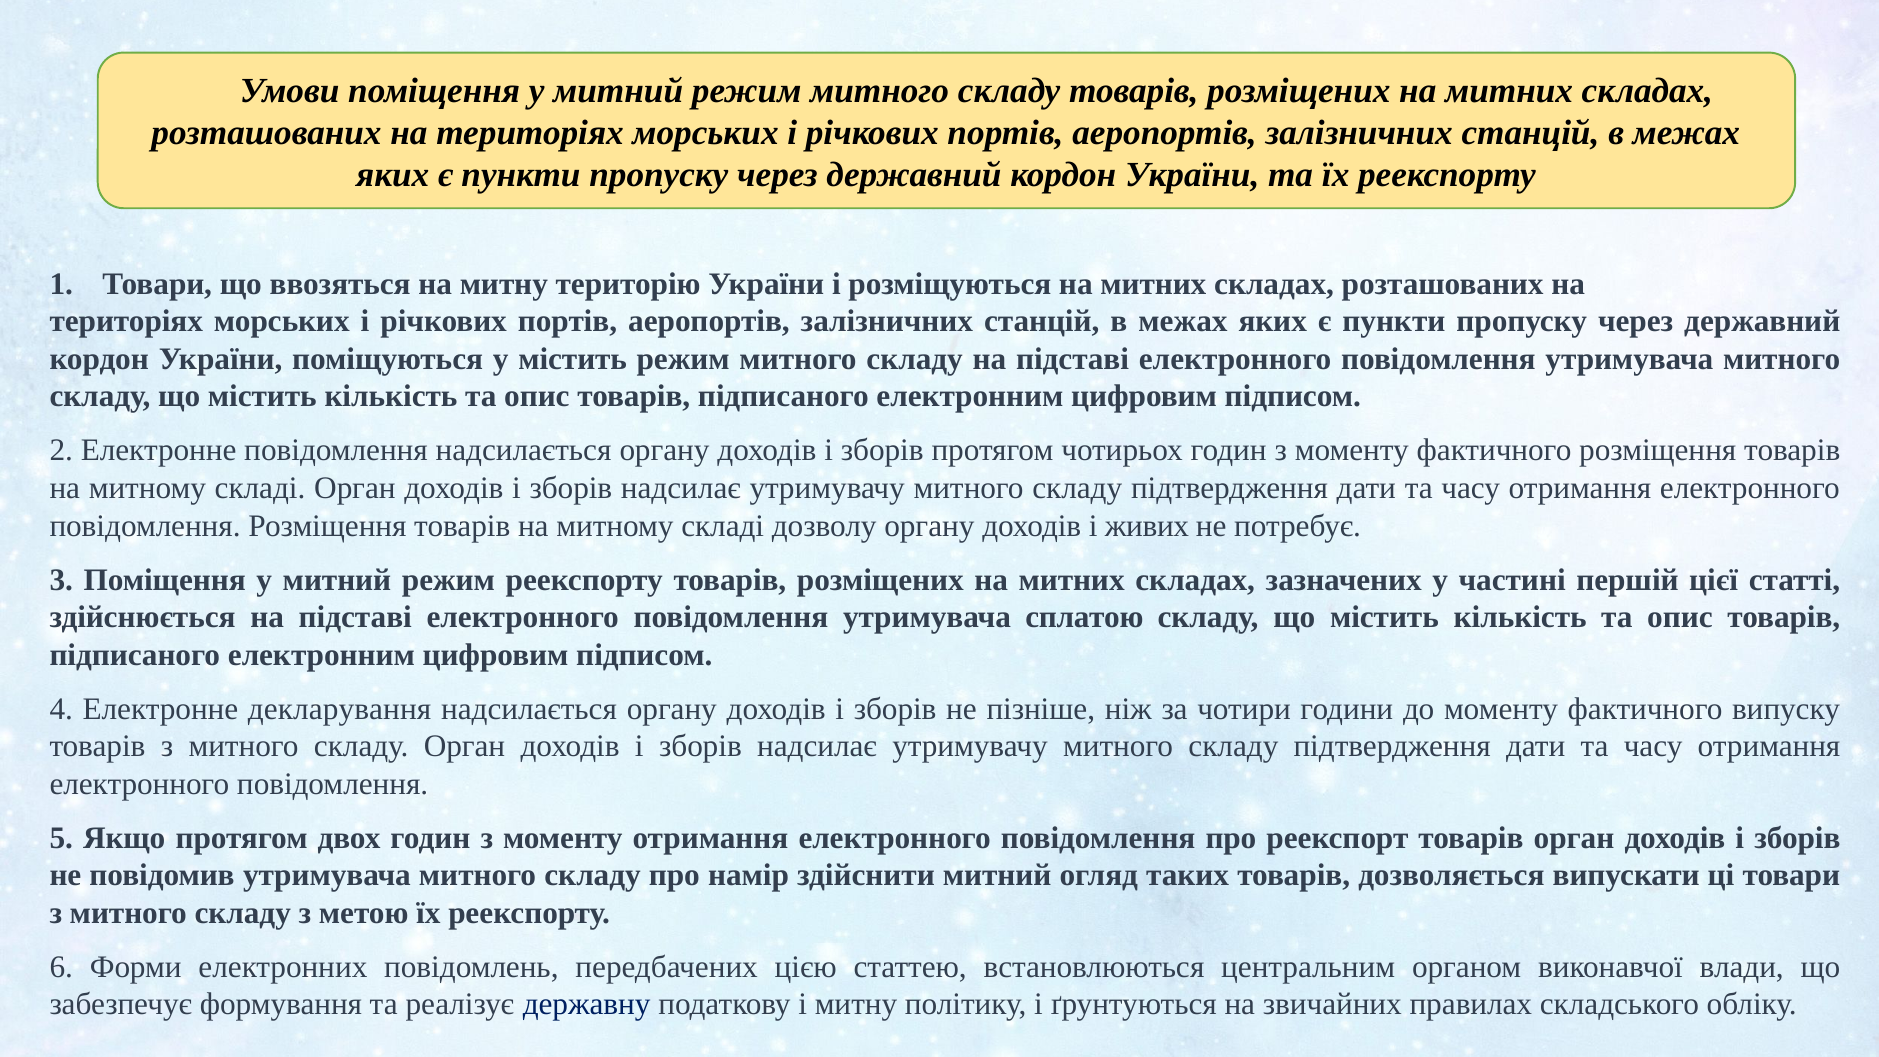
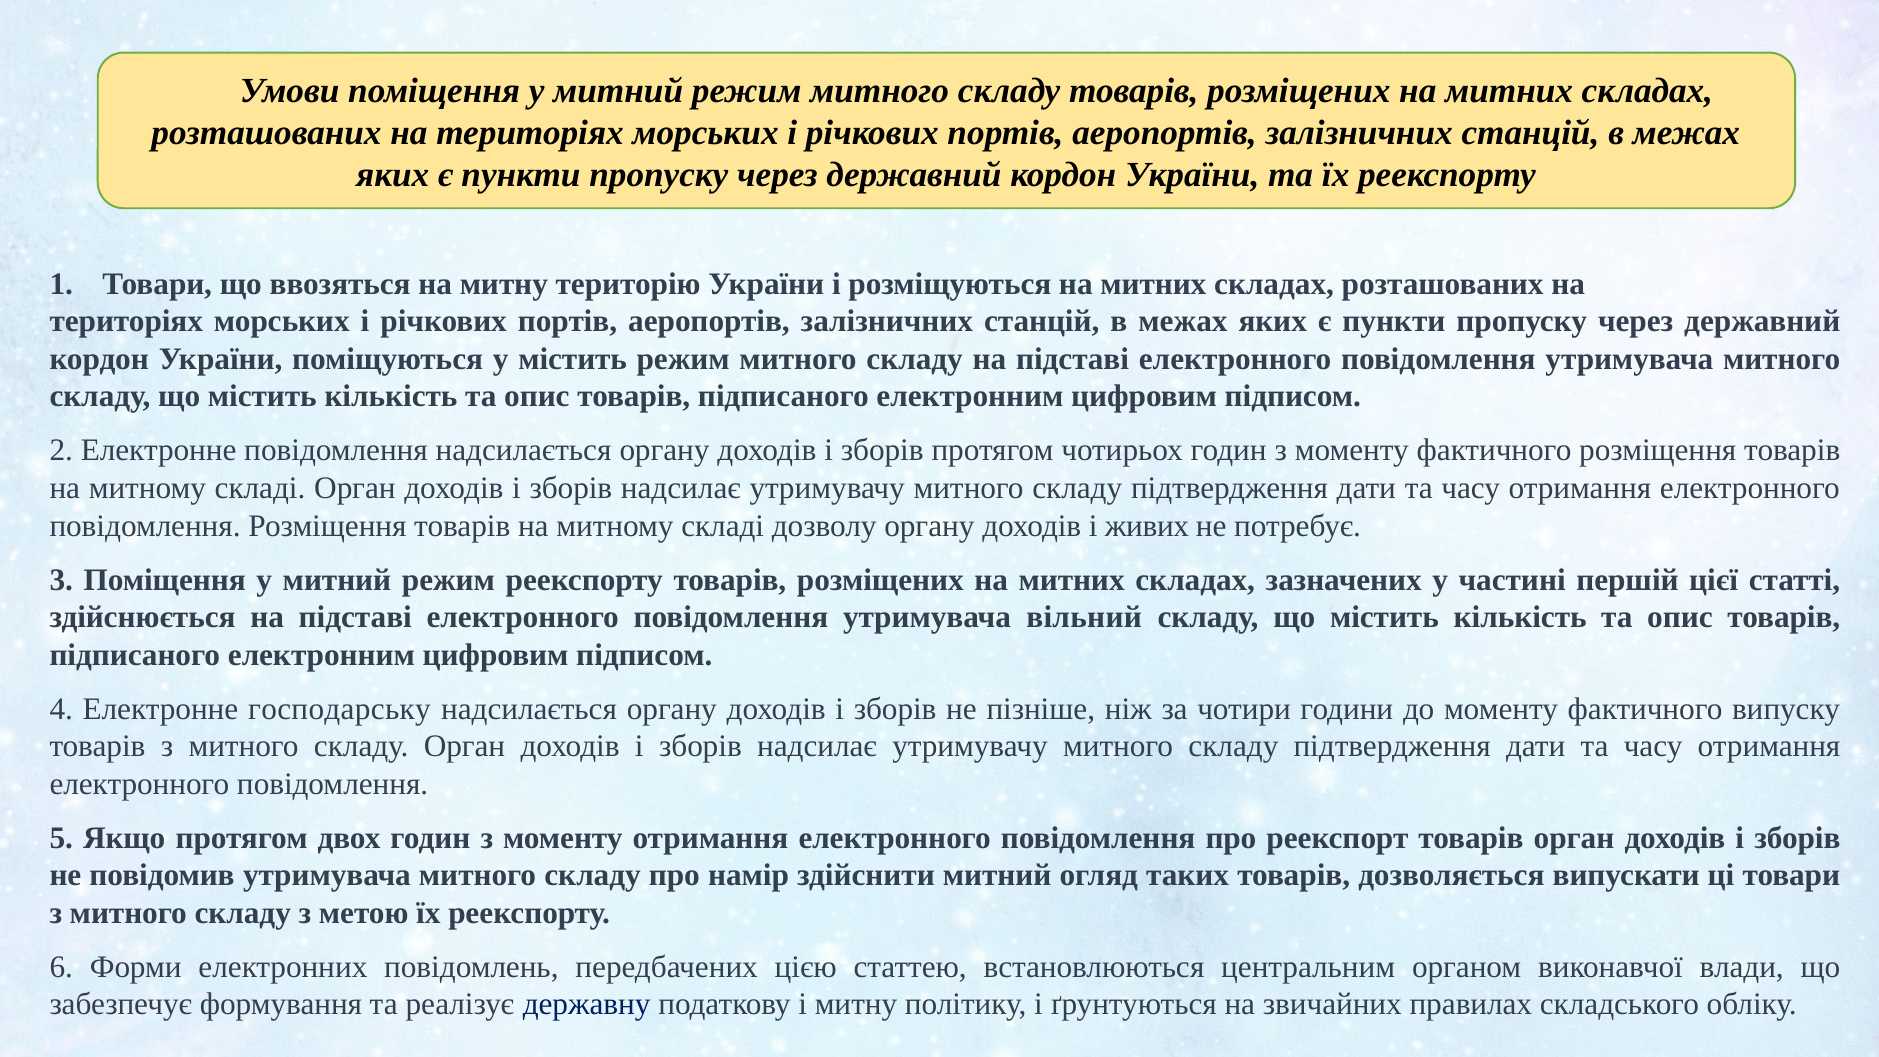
сплатою: сплатою -> вільний
декларування: декларування -> господарську
